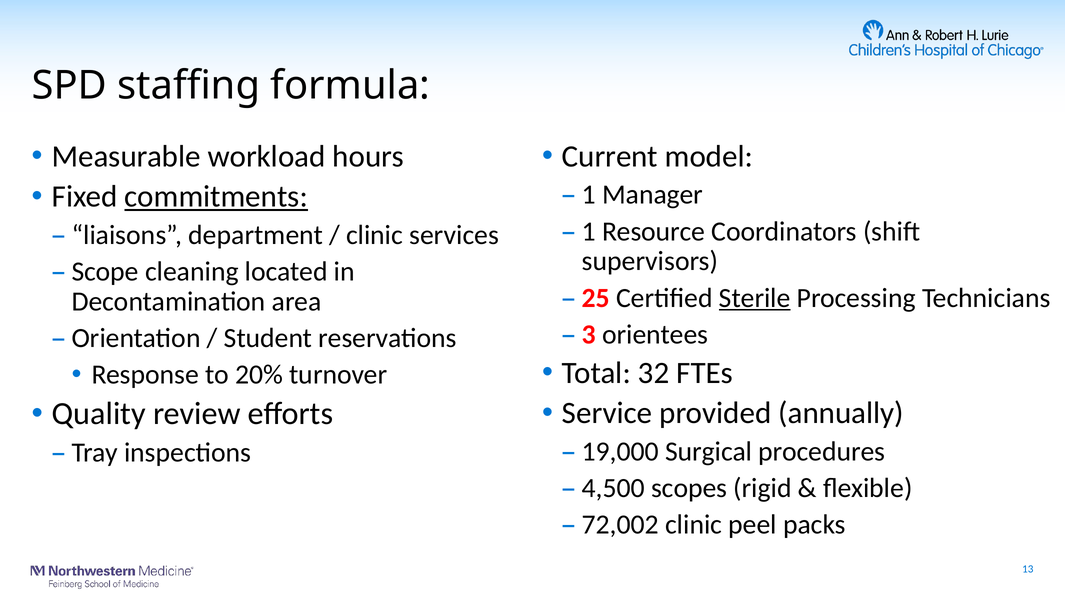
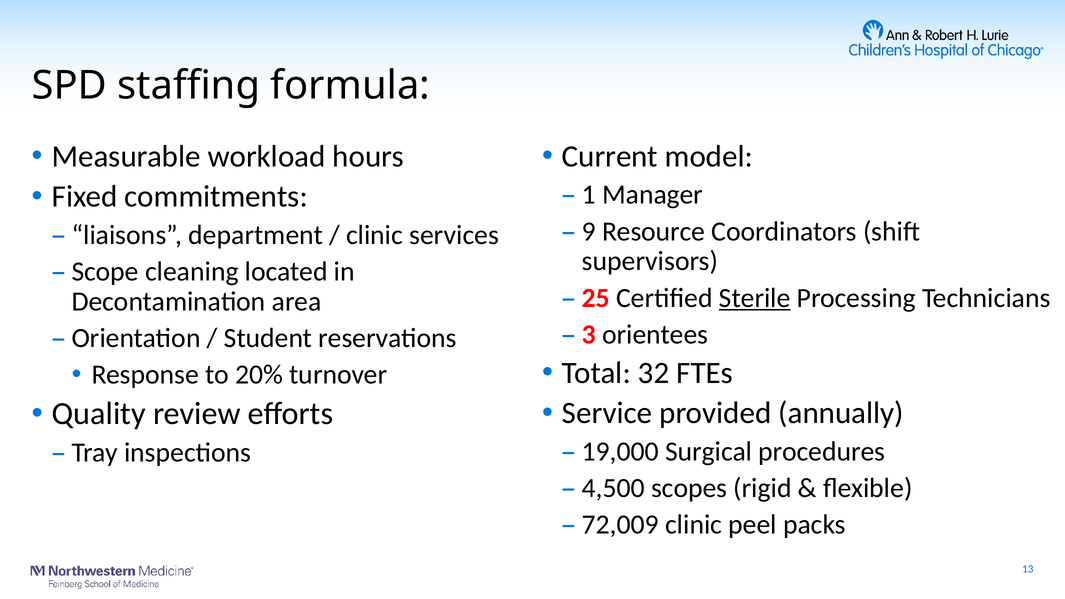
commitments underline: present -> none
1 at (589, 231): 1 -> 9
72,002: 72,002 -> 72,009
